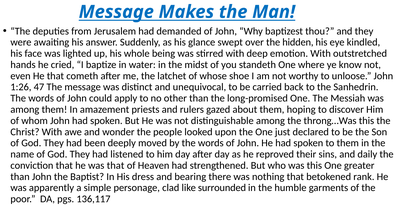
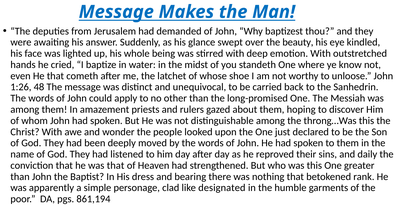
hidden: hidden -> beauty
47: 47 -> 48
surrounded: surrounded -> designated
136,117: 136,117 -> 861,194
